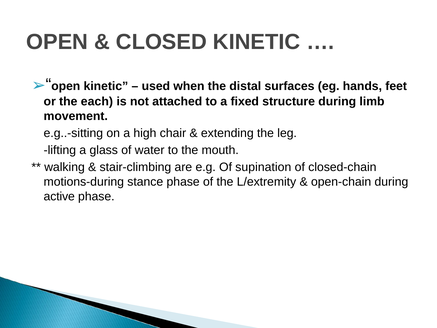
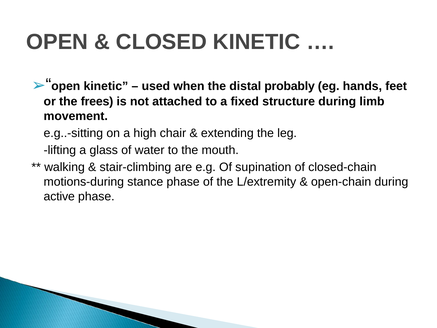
surfaces: surfaces -> probably
each: each -> frees
